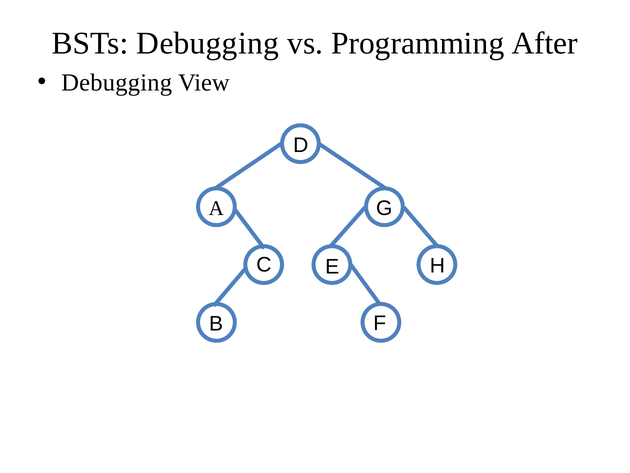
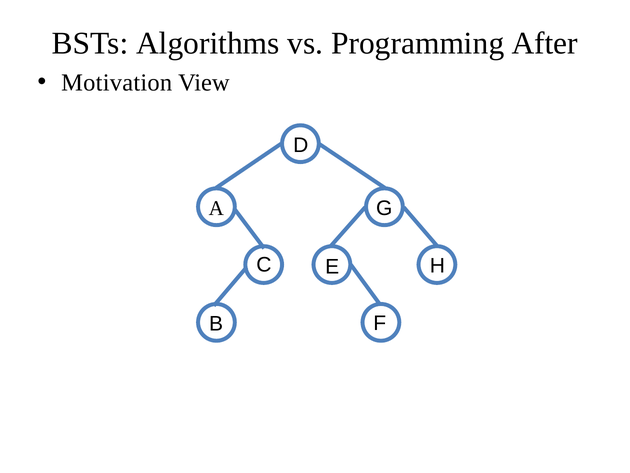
BSTs Debugging: Debugging -> Algorithms
Debugging at (117, 83): Debugging -> Motivation
